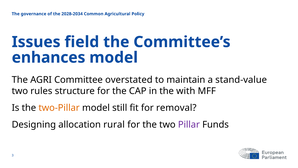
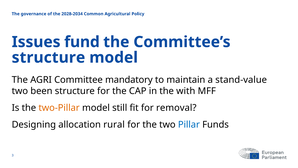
field: field -> fund
enhances at (49, 57): enhances -> structure
overstated: overstated -> mandatory
rules: rules -> been
Pillar colour: purple -> blue
